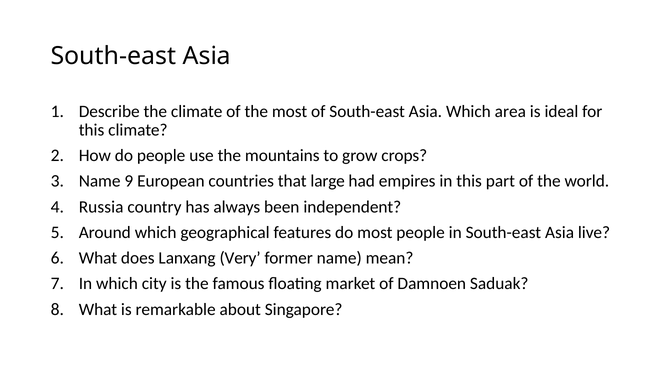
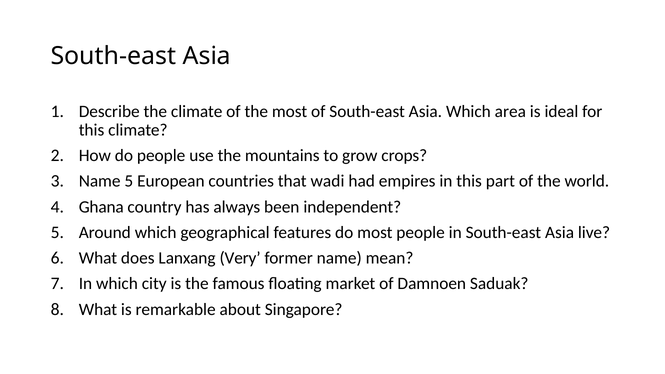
Name 9: 9 -> 5
large: large -> wadi
Russia: Russia -> Ghana
